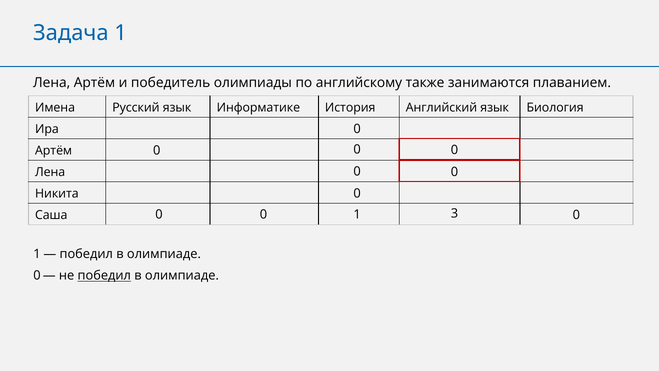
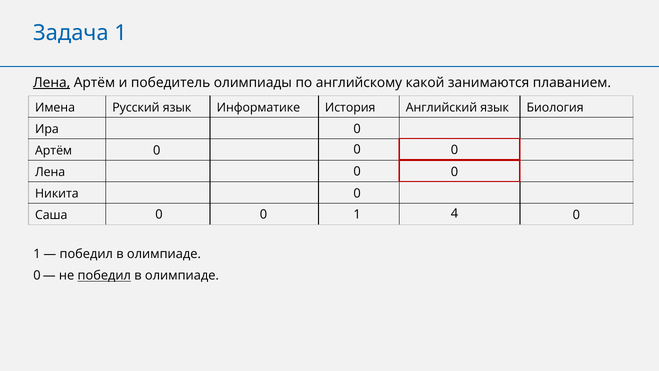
Лена at (52, 83) underline: none -> present
также: также -> какой
3: 3 -> 4
